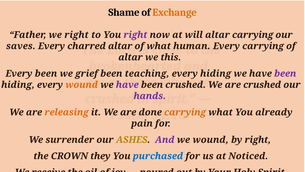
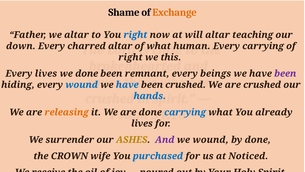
we right: right -> altar
right at (135, 35) colour: purple -> blue
altar carrying: carrying -> teaching
saves: saves -> down
altar at (131, 57): altar -> right
Every been: been -> lives
we grief: grief -> done
teaching: teaching -> remnant
every hiding: hiding -> beings
wound at (82, 85) colour: orange -> blue
have at (127, 85) colour: purple -> blue
hands colour: purple -> blue
carrying at (185, 112) colour: orange -> blue
pain at (142, 123): pain -> lives
by right: right -> done
they: they -> wife
